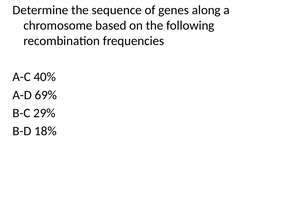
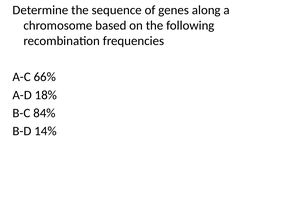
40%: 40% -> 66%
69%: 69% -> 18%
29%: 29% -> 84%
18%: 18% -> 14%
